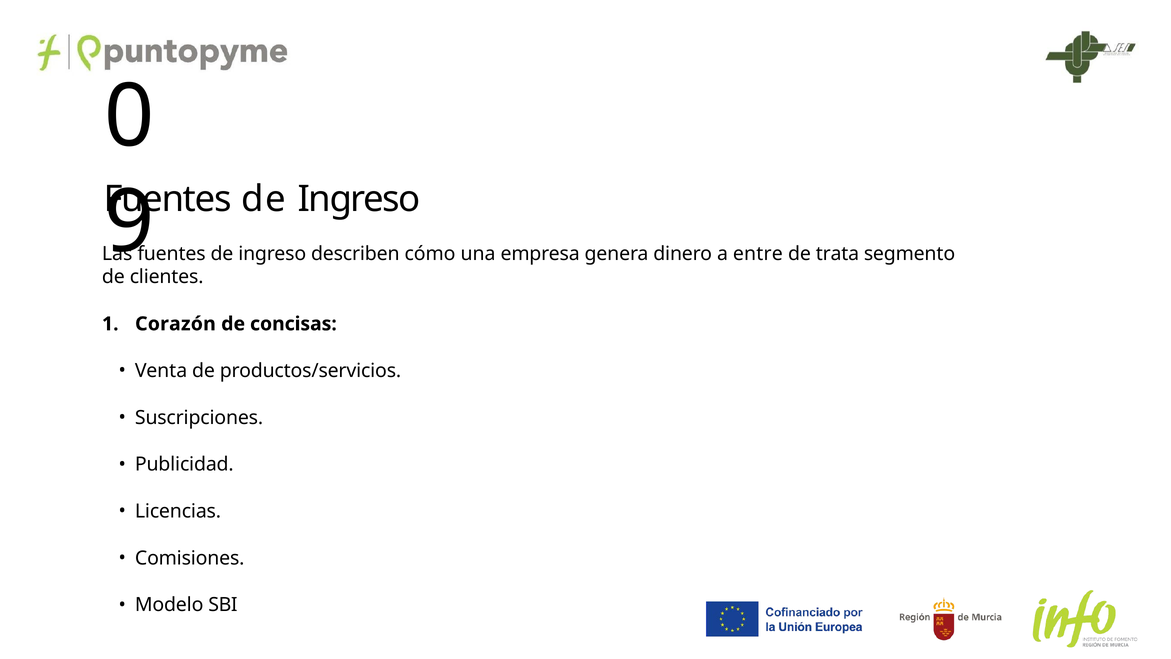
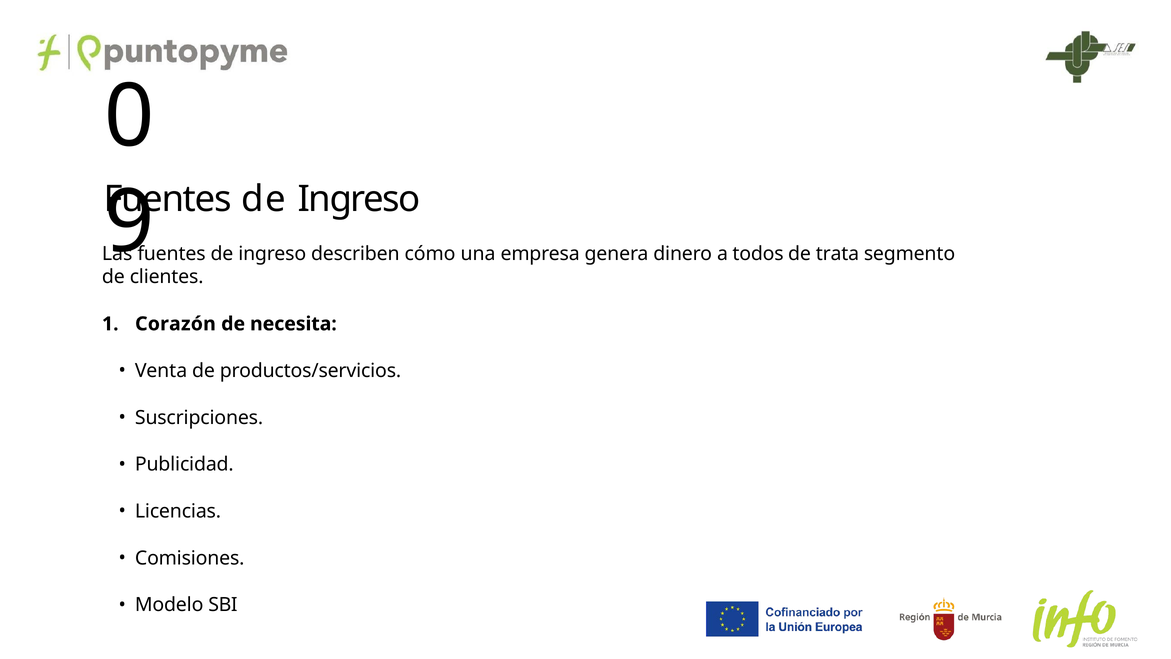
entre: entre -> todos
concisas: concisas -> necesita
